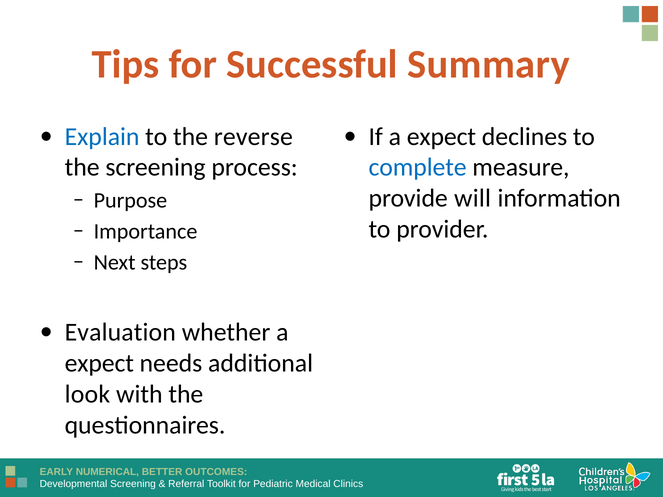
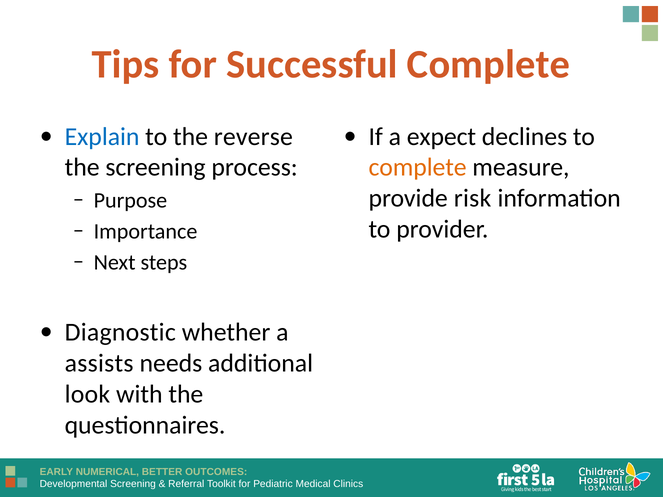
Successful Summary: Summary -> Complete
complete at (418, 168) colour: blue -> orange
will: will -> risk
Evaluation: Evaluation -> Diagnostic
expect at (99, 364): expect -> assists
